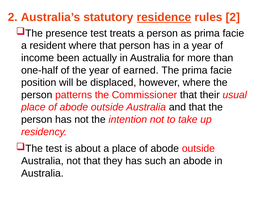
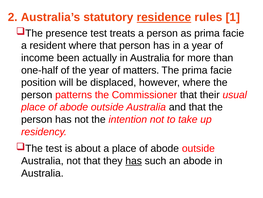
rules 2: 2 -> 1
earned: earned -> matters
has at (134, 160) underline: none -> present
